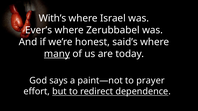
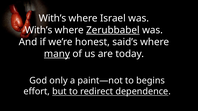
Ever’s at (39, 30): Ever’s -> With’s
Zerubbabel underline: none -> present
says: says -> only
prayer: prayer -> begins
